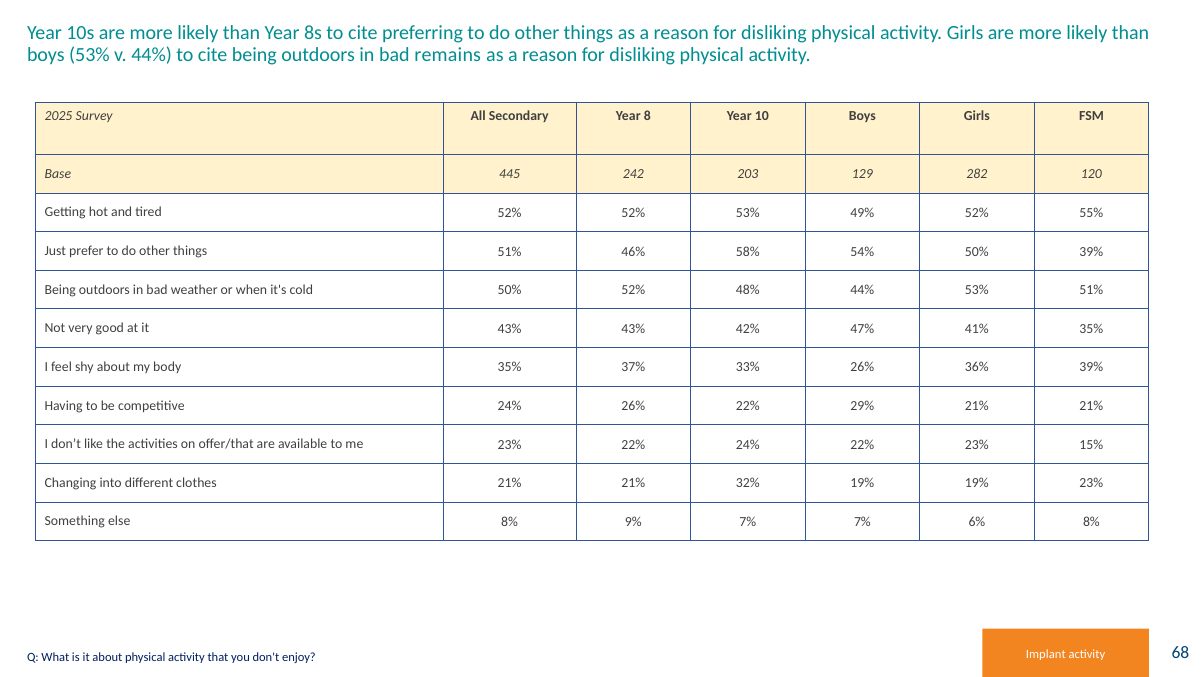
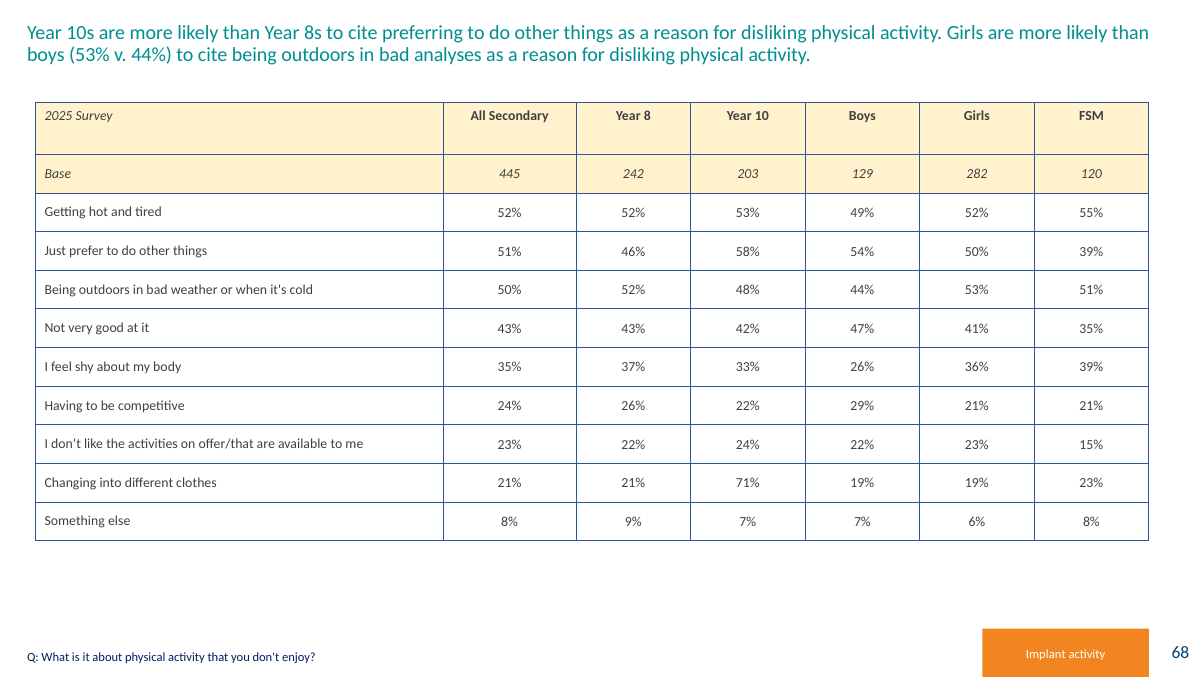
remains: remains -> analyses
32%: 32% -> 71%
